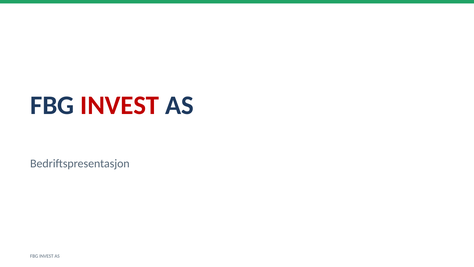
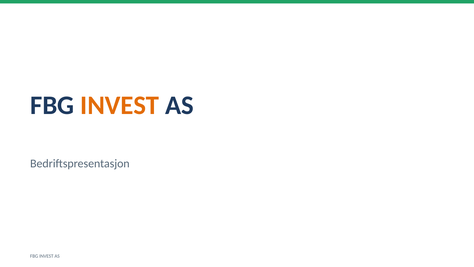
INVEST at (120, 105) colour: red -> orange
